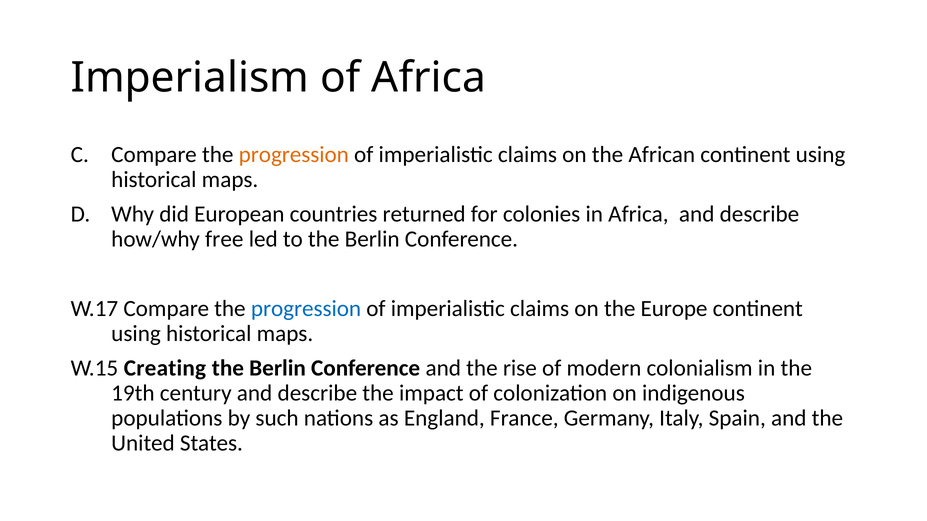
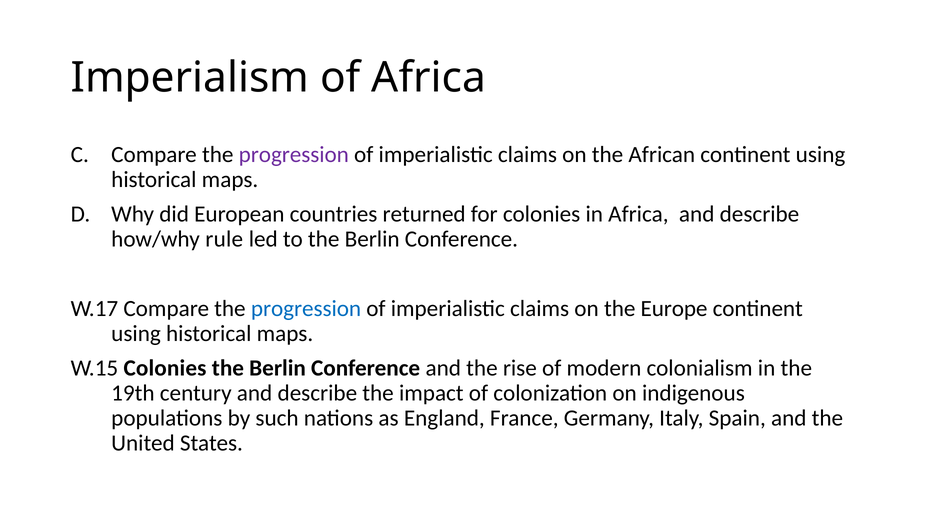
progression at (294, 155) colour: orange -> purple
free: free -> rule
W.15 Creating: Creating -> Colonies
